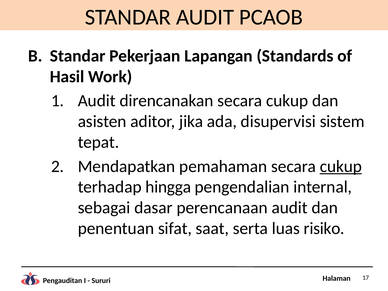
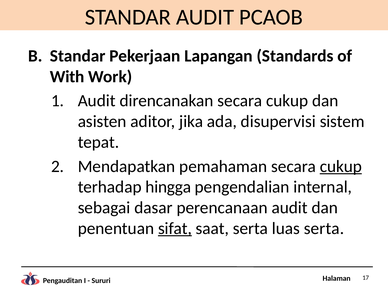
Hasil: Hasil -> With
sifat underline: none -> present
luas risiko: risiko -> serta
